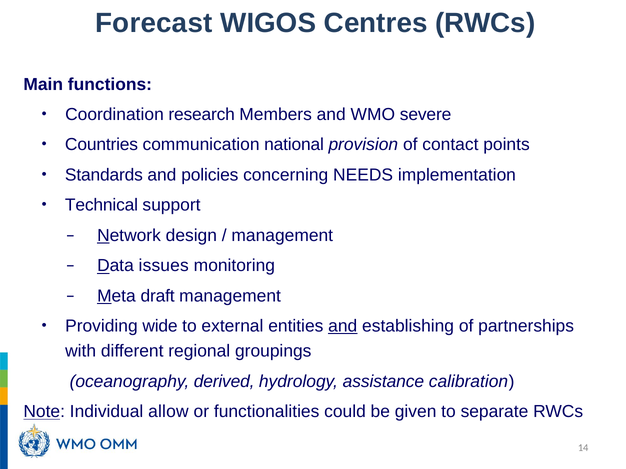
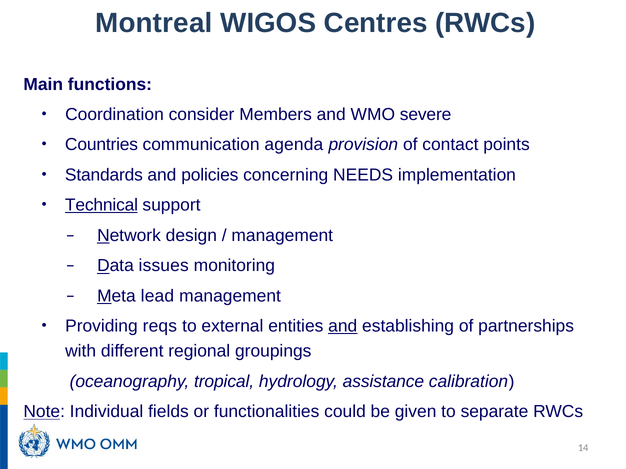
Forecast: Forecast -> Montreal
research: research -> consider
national: national -> agenda
Technical underline: none -> present
draft: draft -> lead
wide: wide -> reqs
derived: derived -> tropical
allow: allow -> fields
